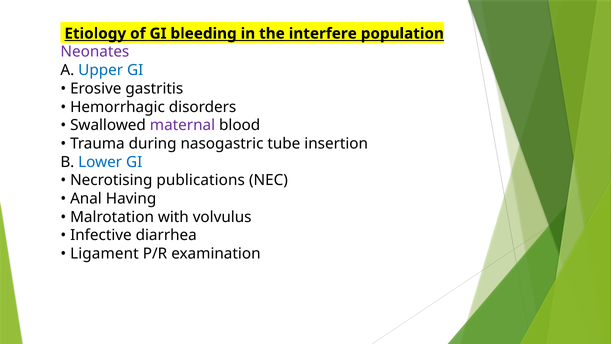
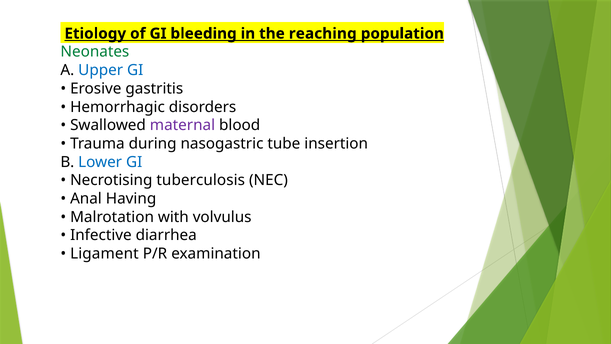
interfere: interfere -> reaching
Neonates colour: purple -> green
publications: publications -> tuberculosis
